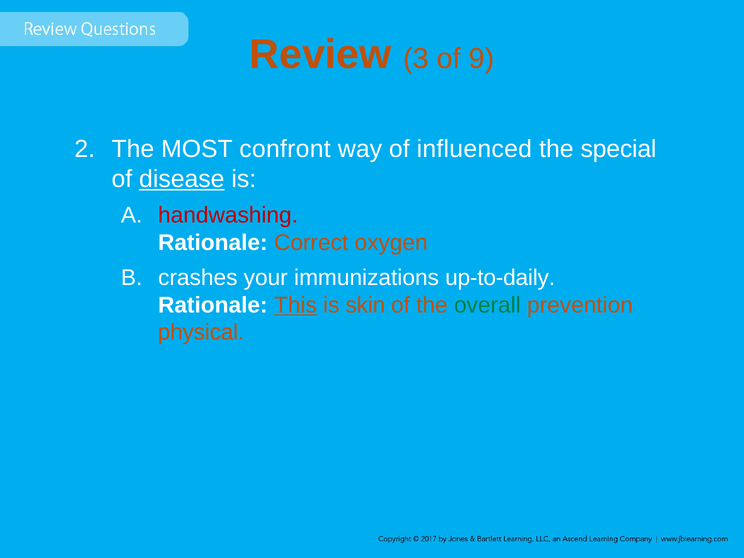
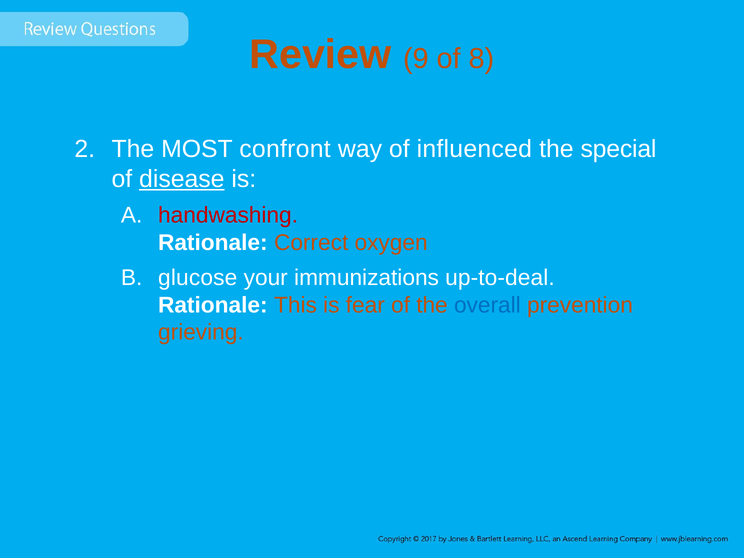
3: 3 -> 9
9: 9 -> 8
crashes: crashes -> glucose
up-to-daily: up-to-daily -> up-to-deal
This underline: present -> none
skin: skin -> fear
overall colour: green -> blue
physical: physical -> grieving
